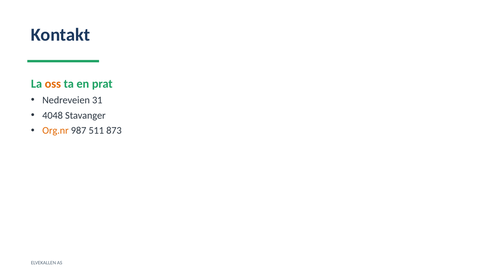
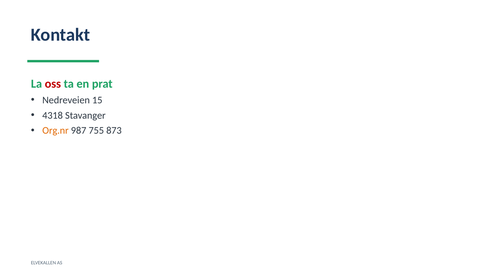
oss colour: orange -> red
31: 31 -> 15
4048: 4048 -> 4318
511: 511 -> 755
